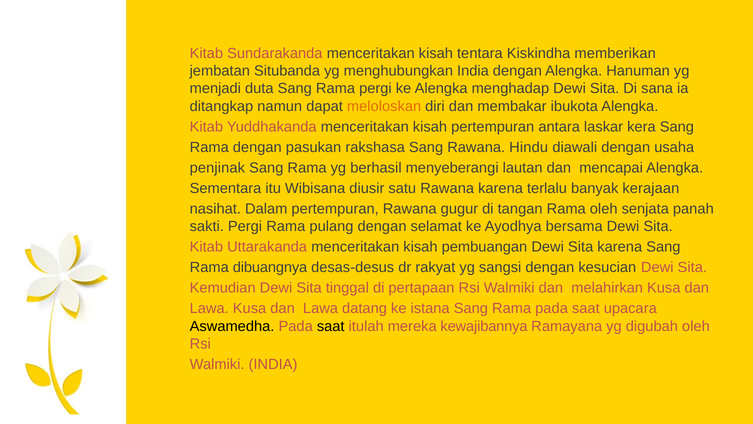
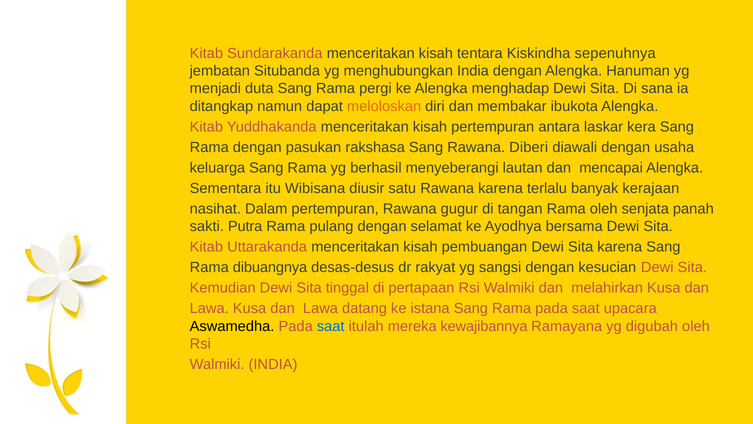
memberikan: memberikan -> sepenuhnya
Hindu: Hindu -> Diberi
penjinak: penjinak -> keluarga
sakti Pergi: Pergi -> Putra
saat at (331, 326) colour: black -> blue
